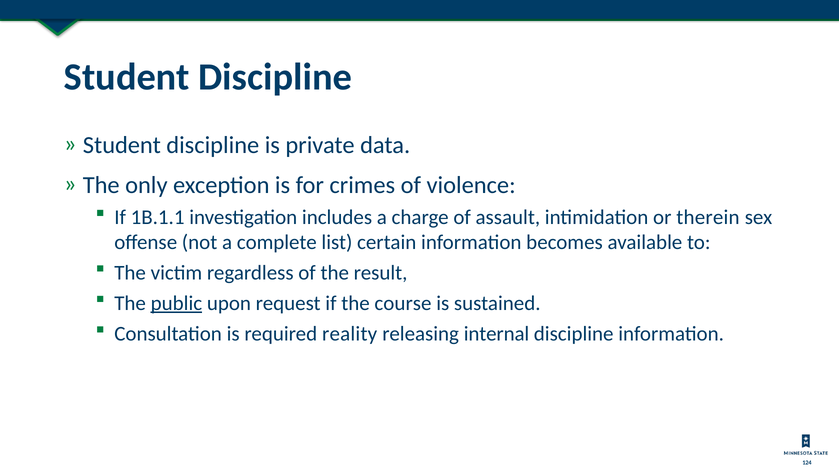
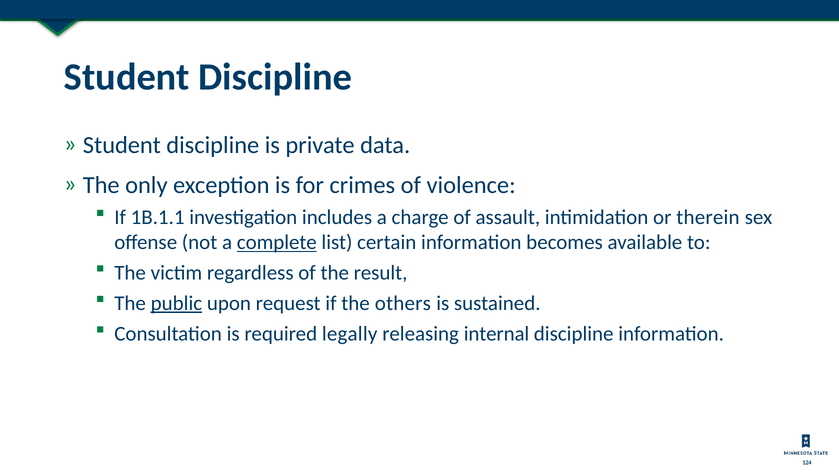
complete underline: none -> present
course: course -> others
reality: reality -> legally
